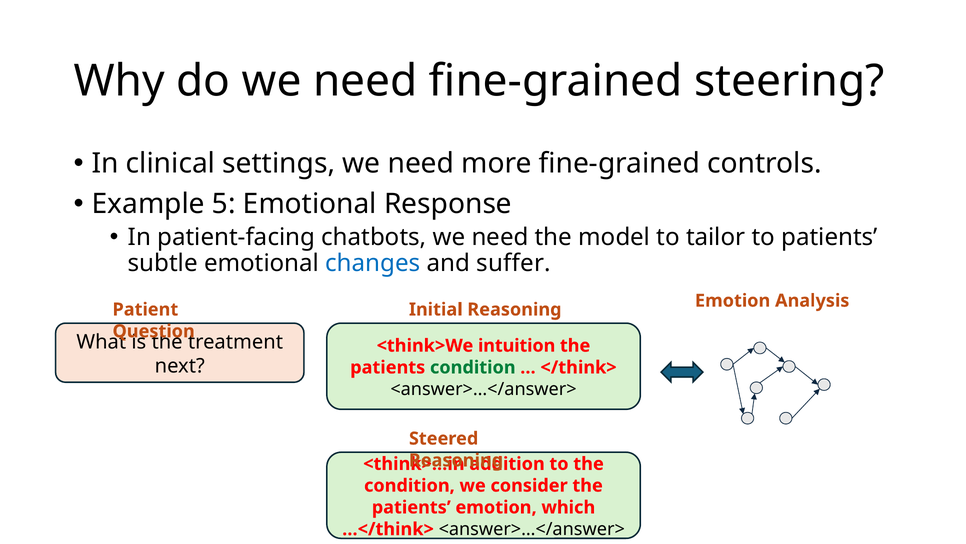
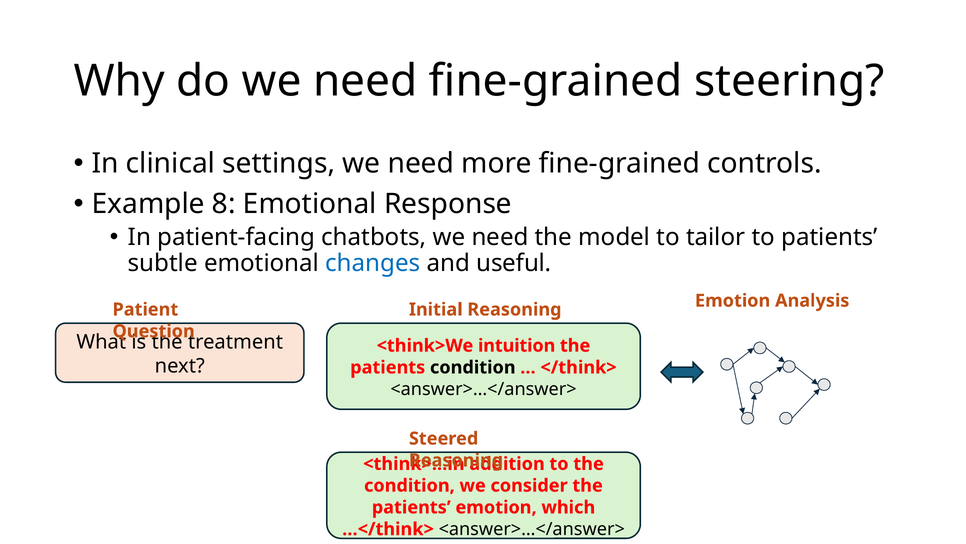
5: 5 -> 8
suffer: suffer -> useful
condition at (473, 367) colour: green -> black
